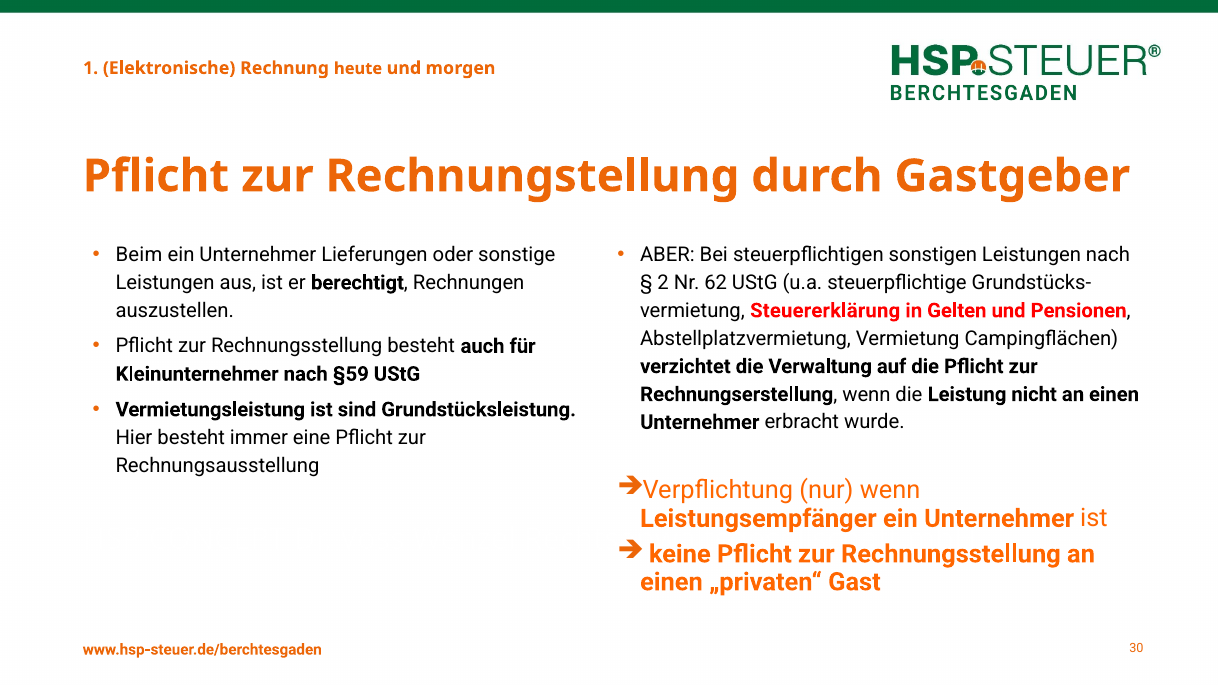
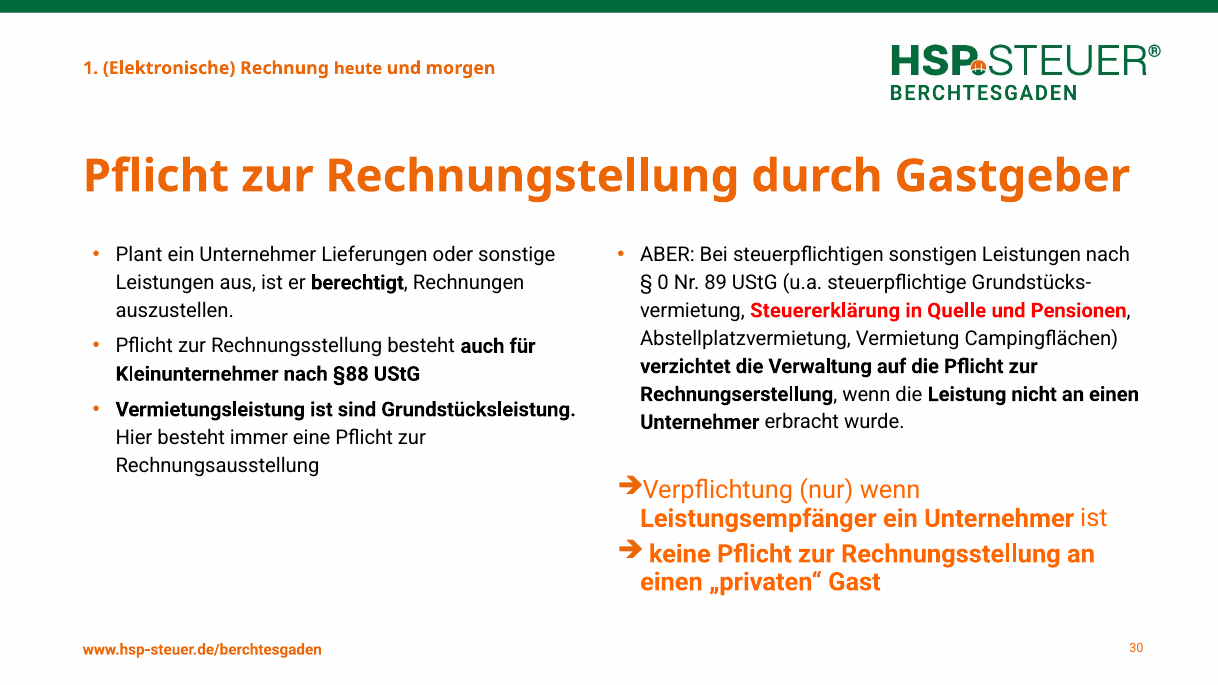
Beim: Beim -> Plant
2: 2 -> 0
62: 62 -> 89
Gelten: Gelten -> Quelle
§59: §59 -> §88
